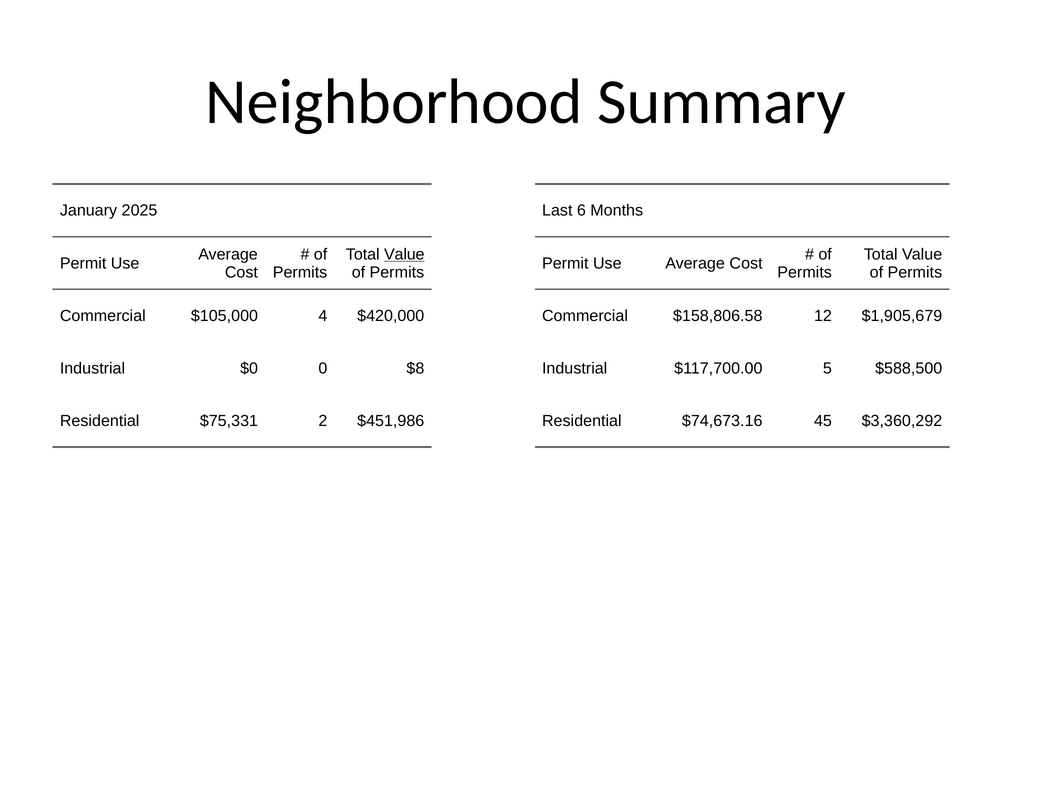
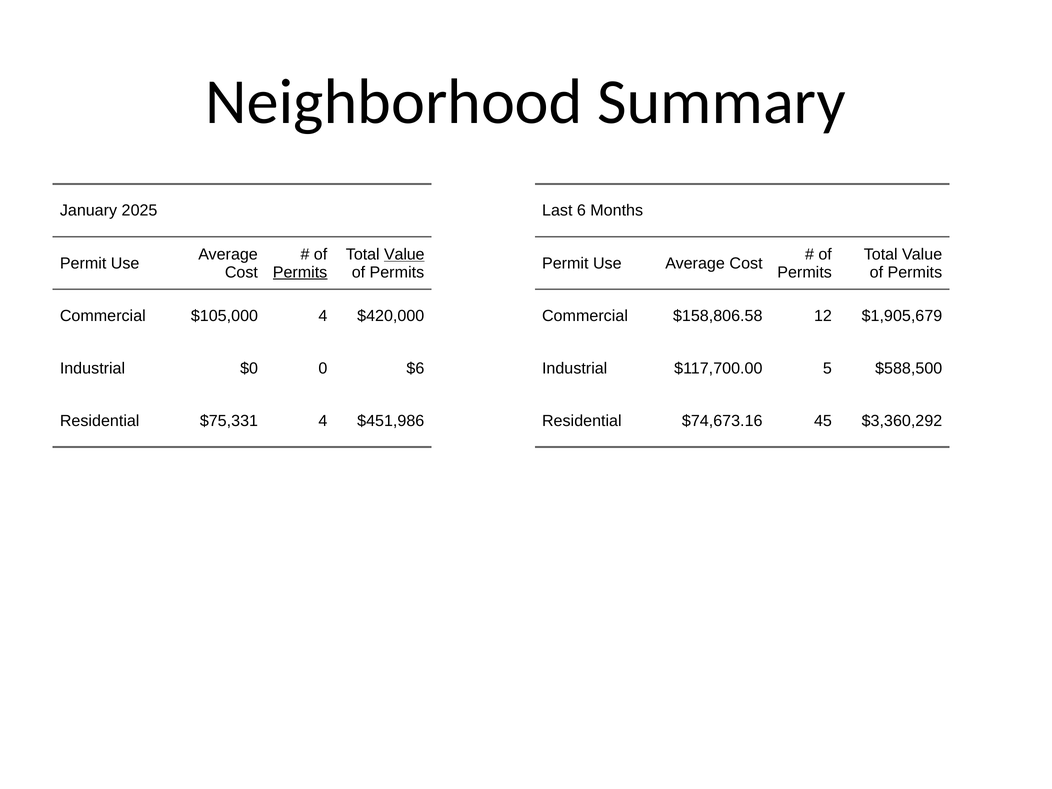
Permits at (300, 272) underline: none -> present
$8: $8 -> $6
$75,331 2: 2 -> 4
